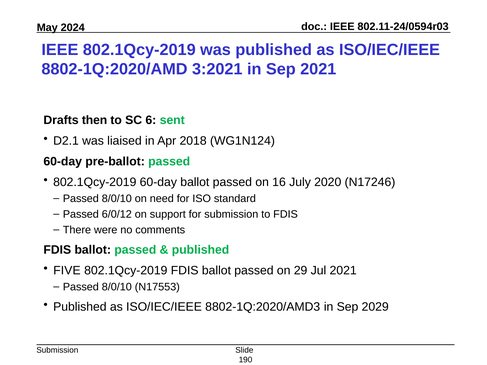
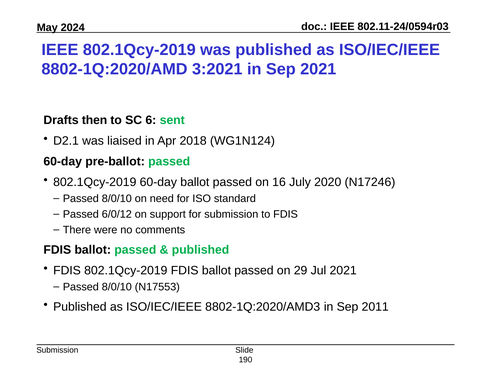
FIVE at (67, 271): FIVE -> FDIS
2029: 2029 -> 2011
